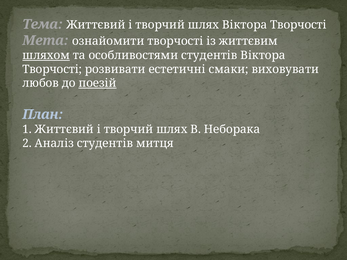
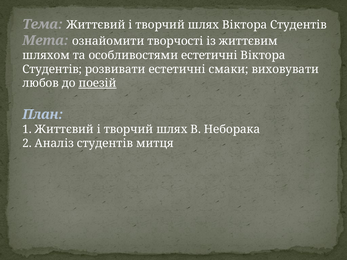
шлях Віктора Творчості: Творчості -> Студентів
шляхом underline: present -> none
особливостями студентів: студентів -> естетичні
Творчості at (52, 69): Творчості -> Студентів
